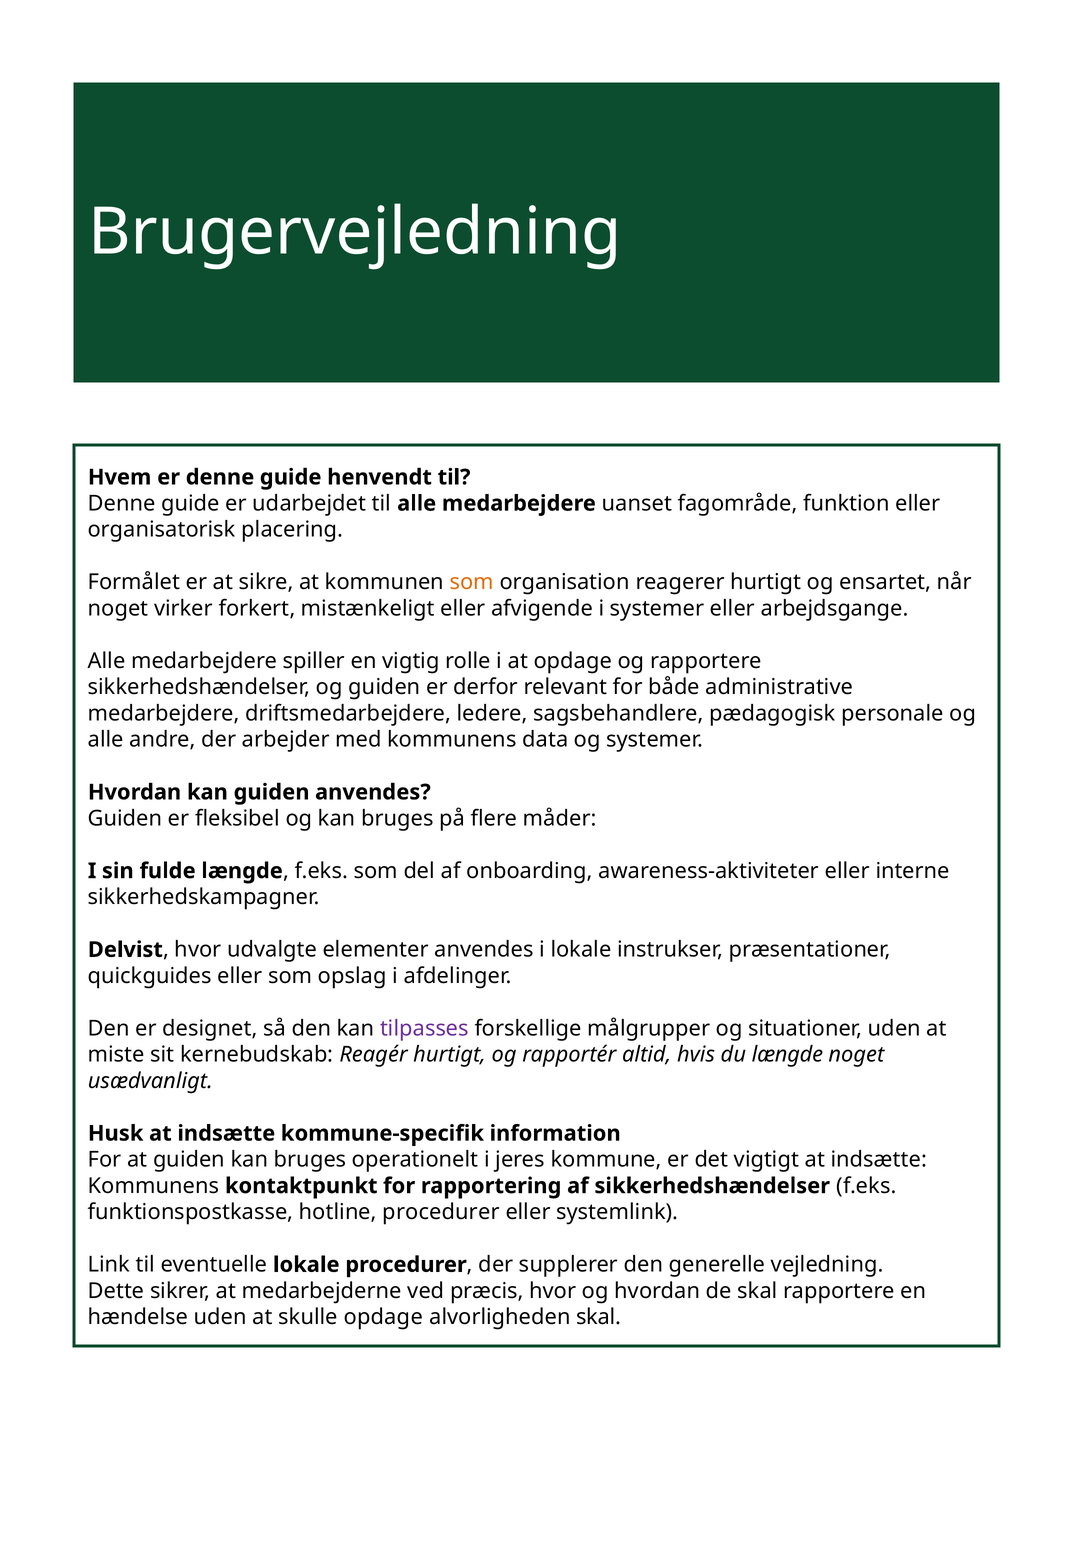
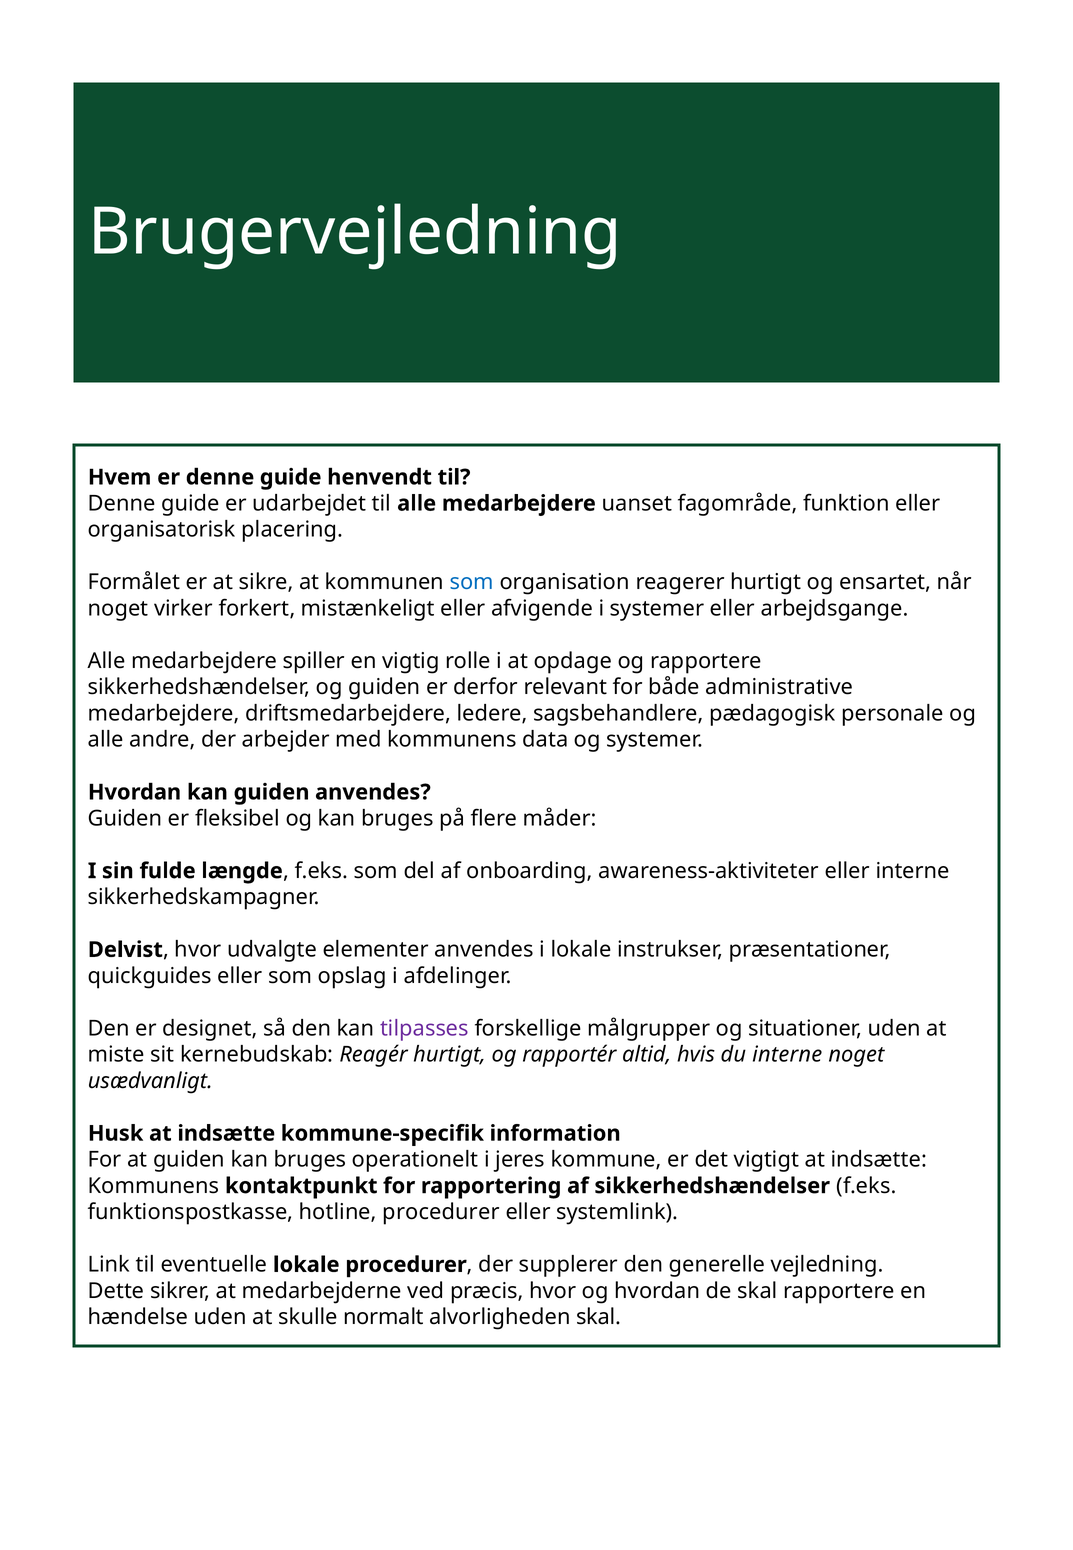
som at (472, 582) colour: orange -> blue
du længde: længde -> interne
skulle opdage: opdage -> normalt
